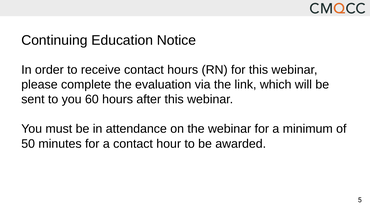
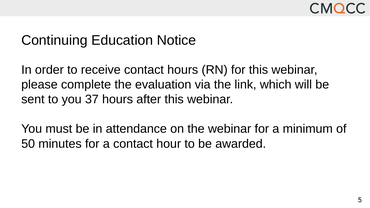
60: 60 -> 37
